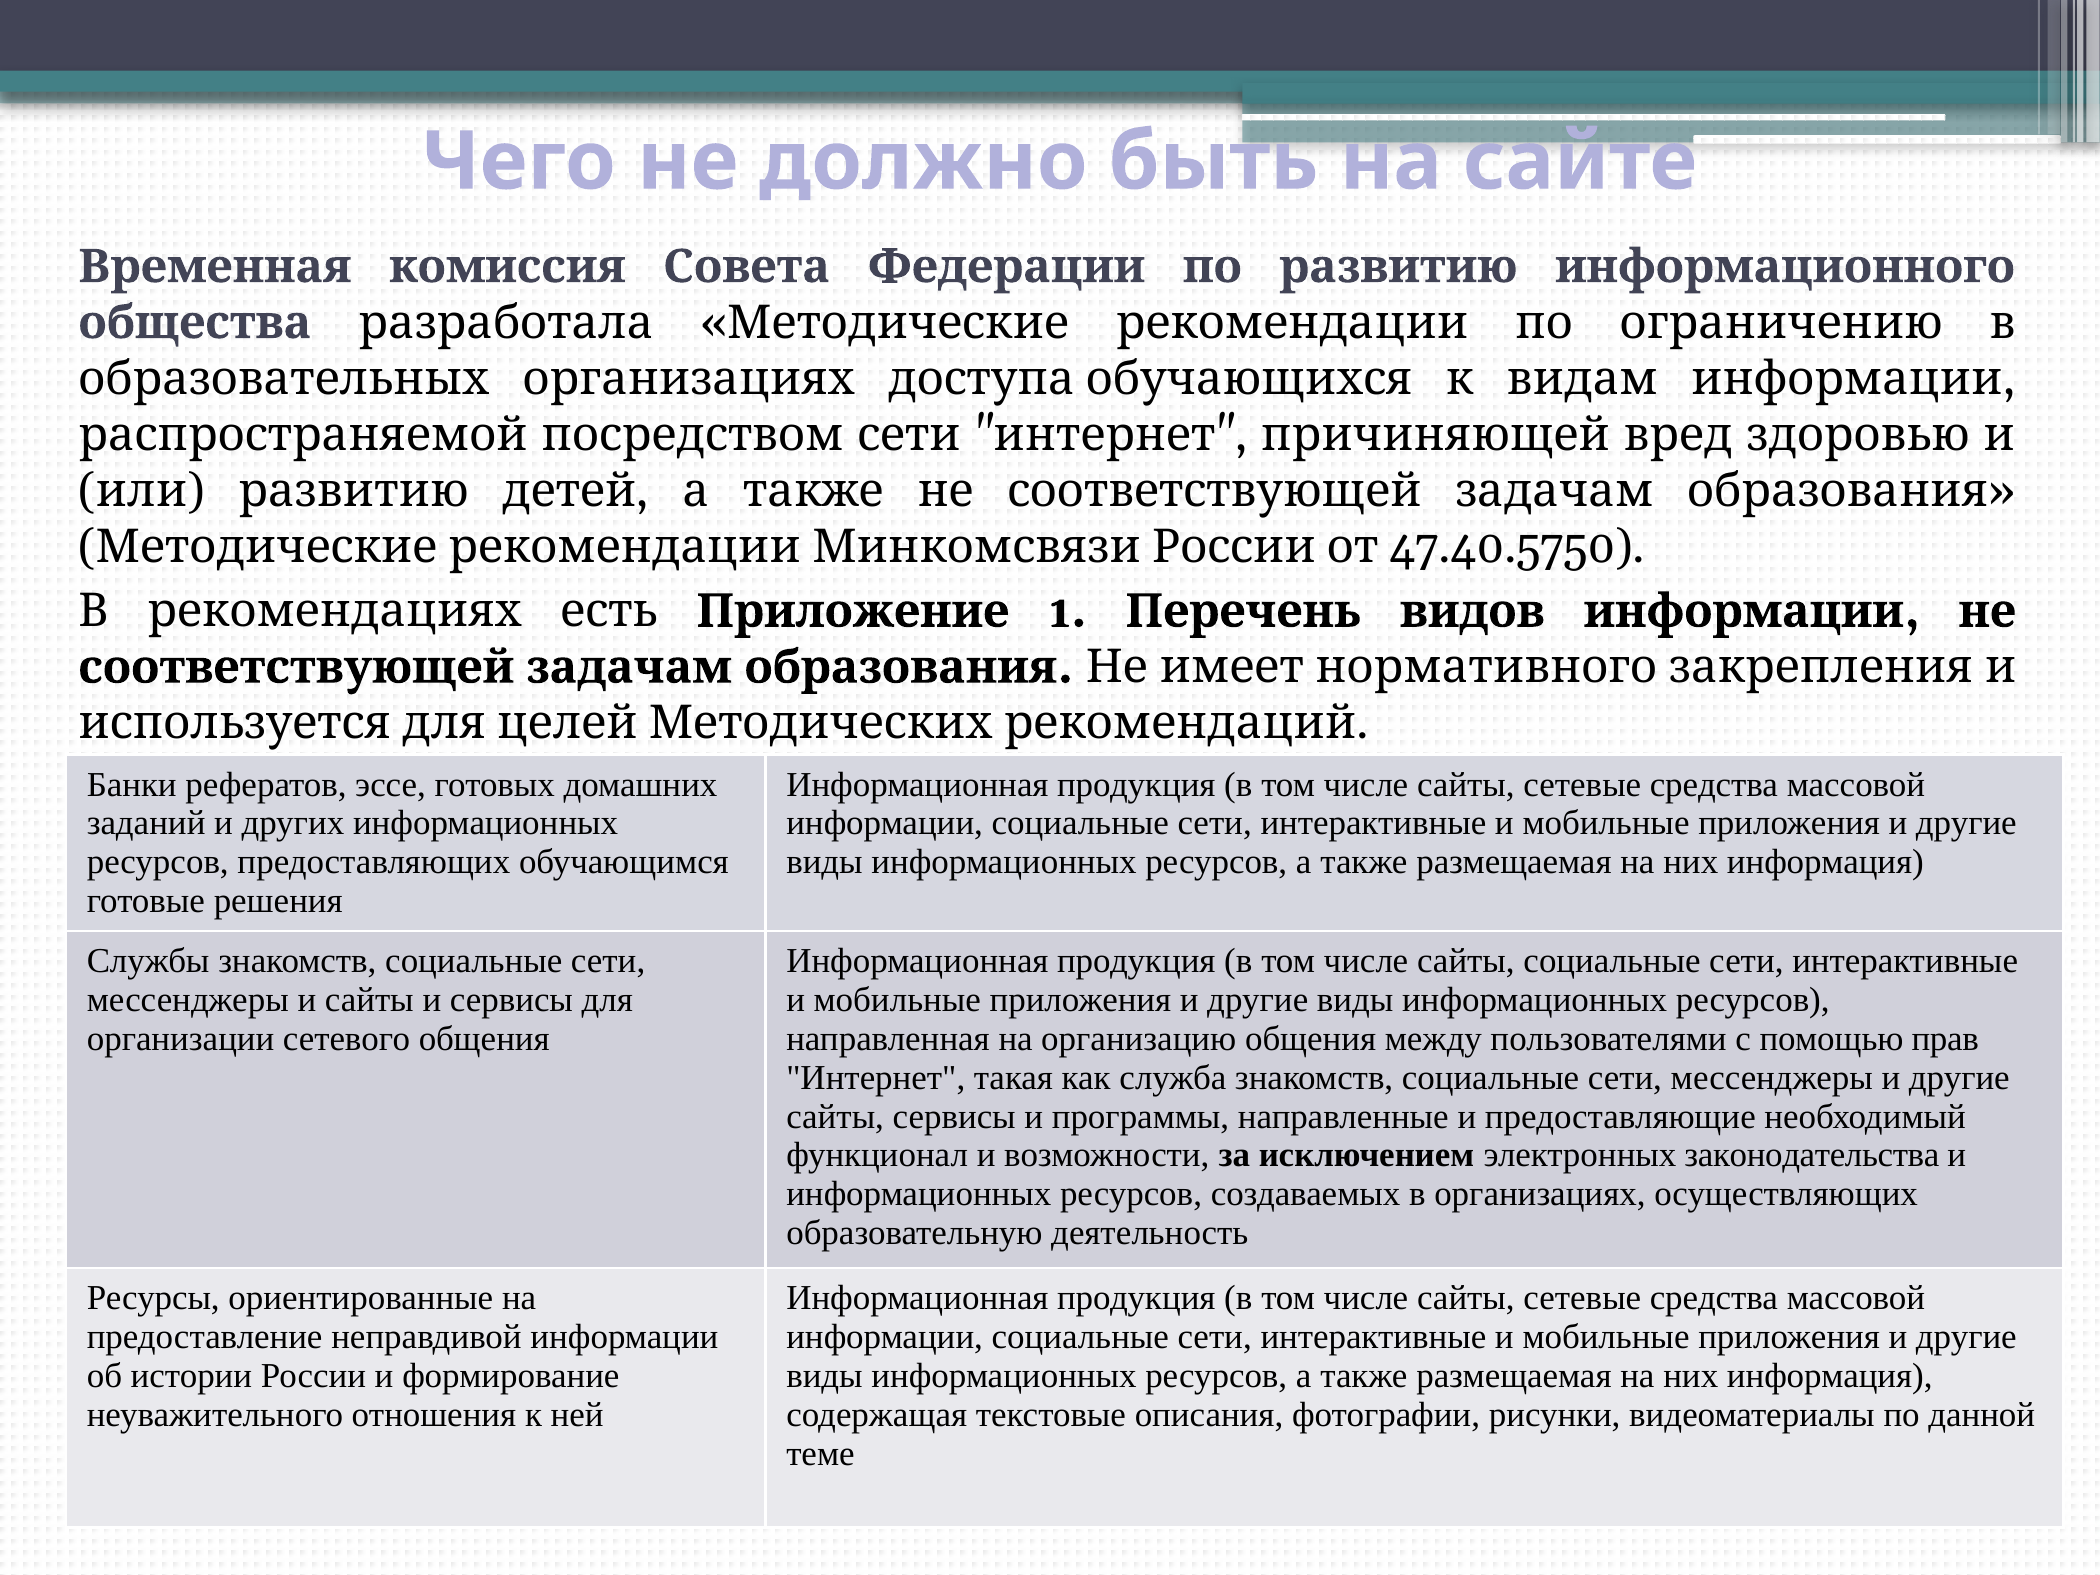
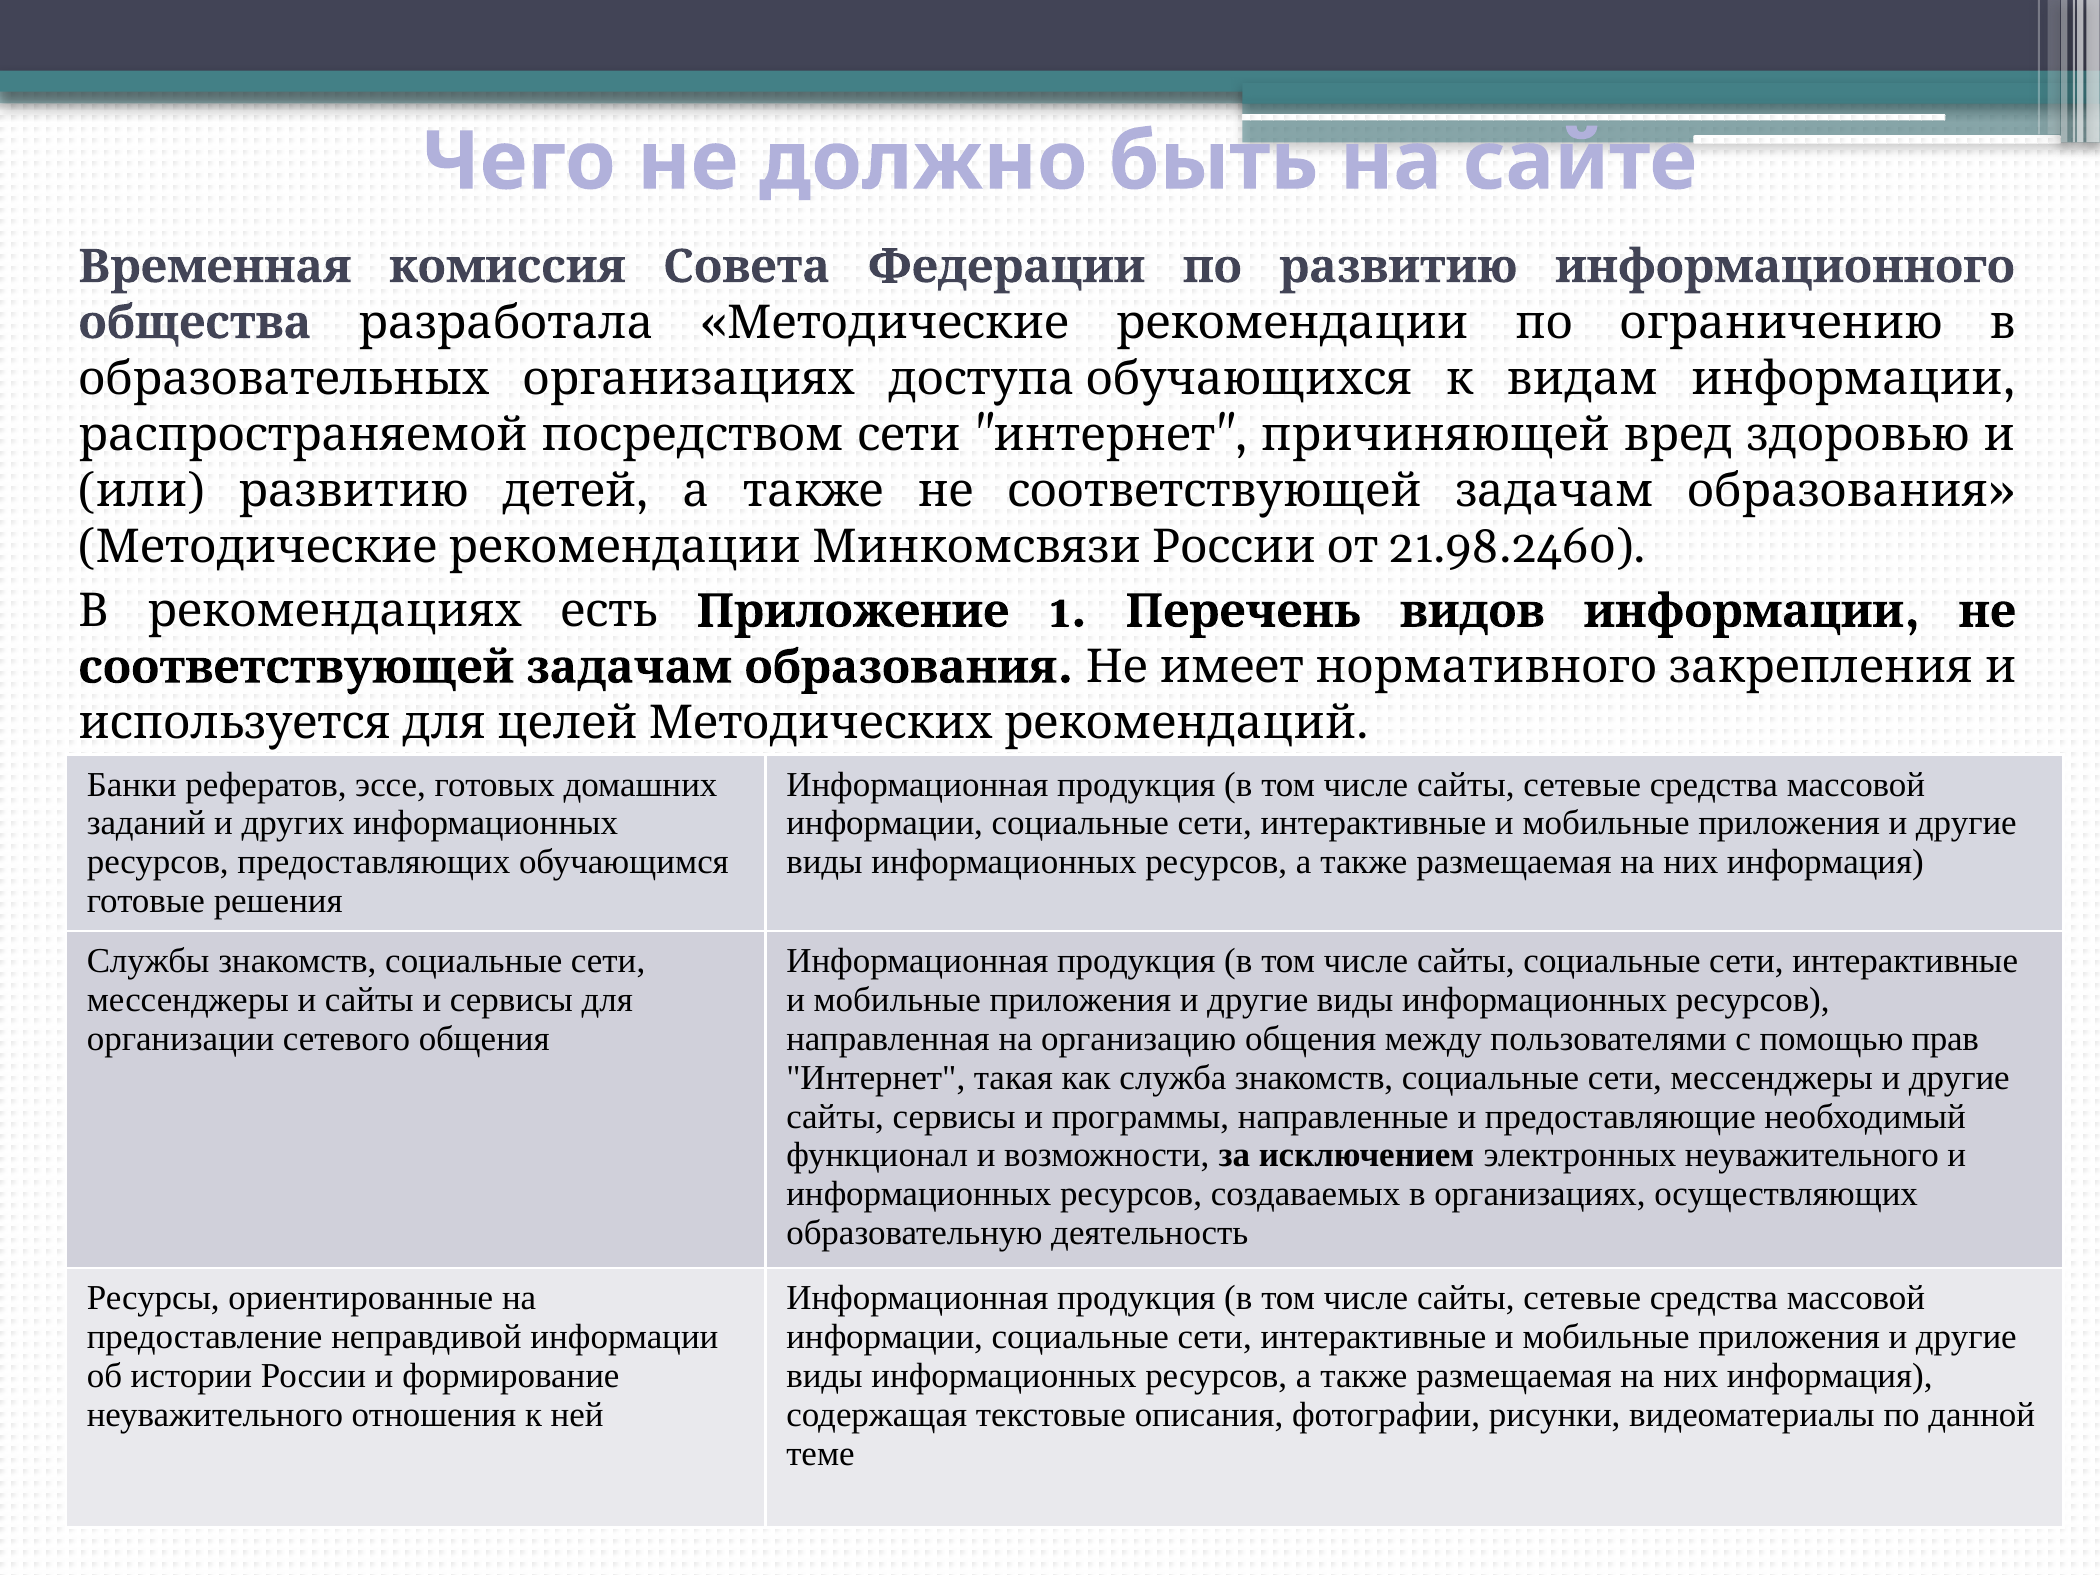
47.40.5750: 47.40.5750 -> 21.98.2460
электронных законодательства: законодательства -> неуважительного
